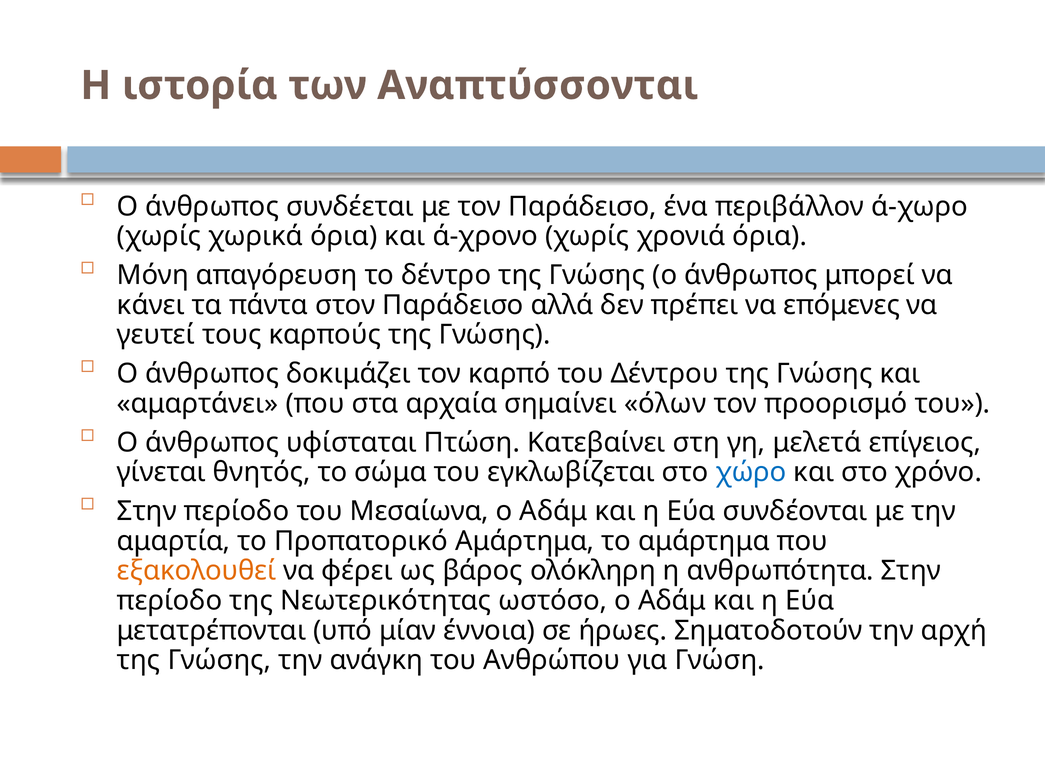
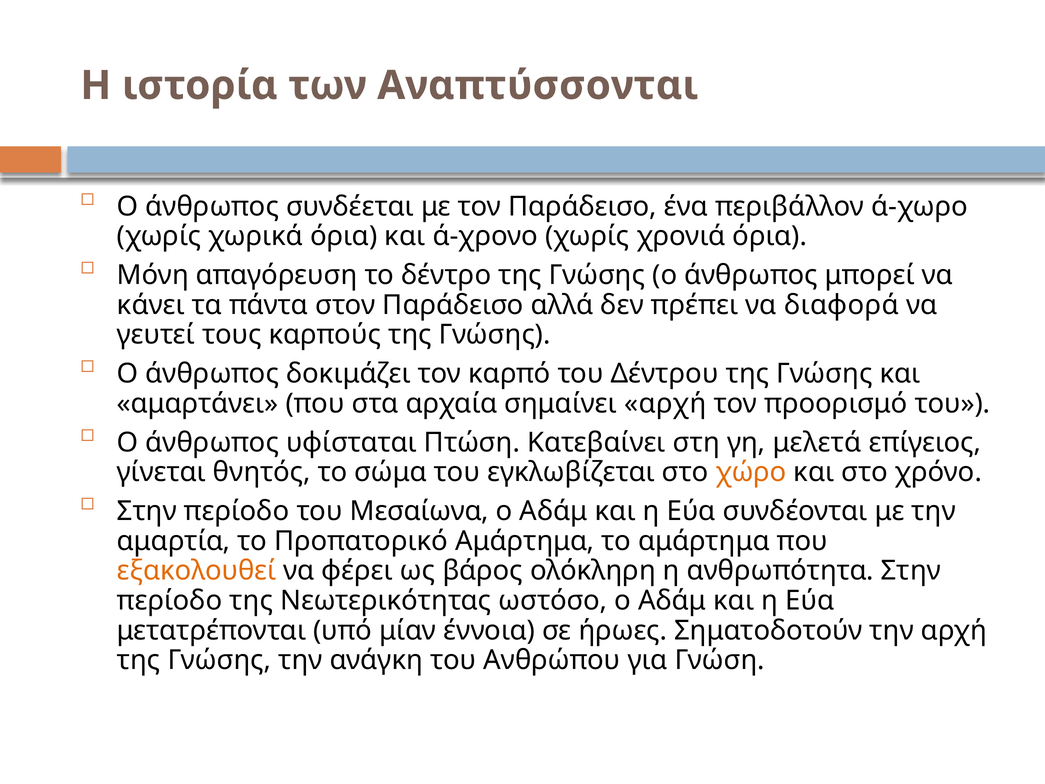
επόμενες: επόμενες -> διαφορά
σημαίνει όλων: όλων -> αρχή
χώρο colour: blue -> orange
